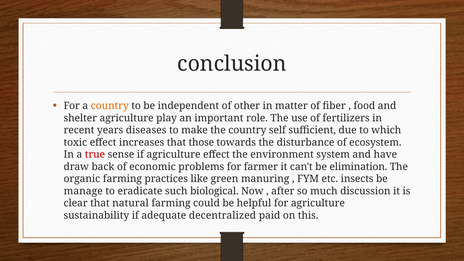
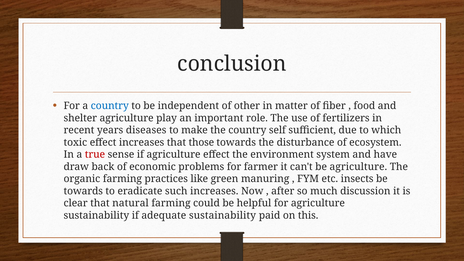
country at (110, 106) colour: orange -> blue
be elimination: elimination -> agriculture
manage at (83, 191): manage -> towards
such biological: biological -> increases
adequate decentralized: decentralized -> sustainability
